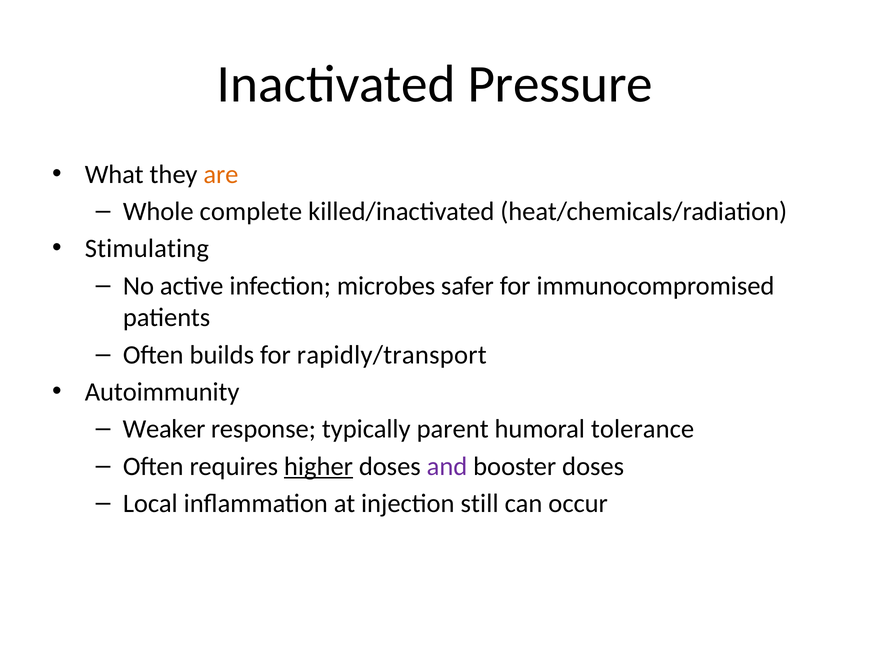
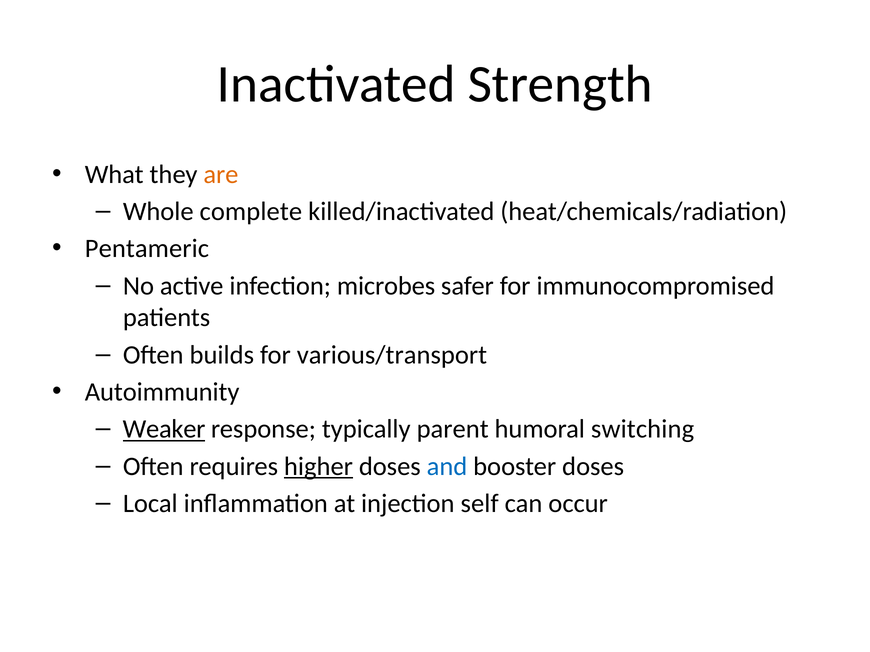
Pressure: Pressure -> Strength
Stimulating: Stimulating -> Pentameric
rapidly/transport: rapidly/transport -> various/transport
Weaker underline: none -> present
tolerance: tolerance -> switching
and colour: purple -> blue
still: still -> self
